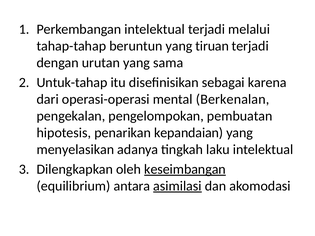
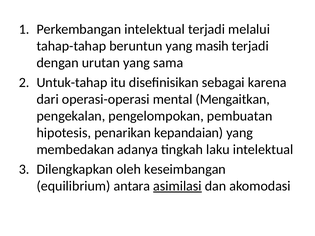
tiruan: tiruan -> masih
Berkenalan: Berkenalan -> Mengaitkan
menyelasikan: menyelasikan -> membedakan
keseimbangan underline: present -> none
